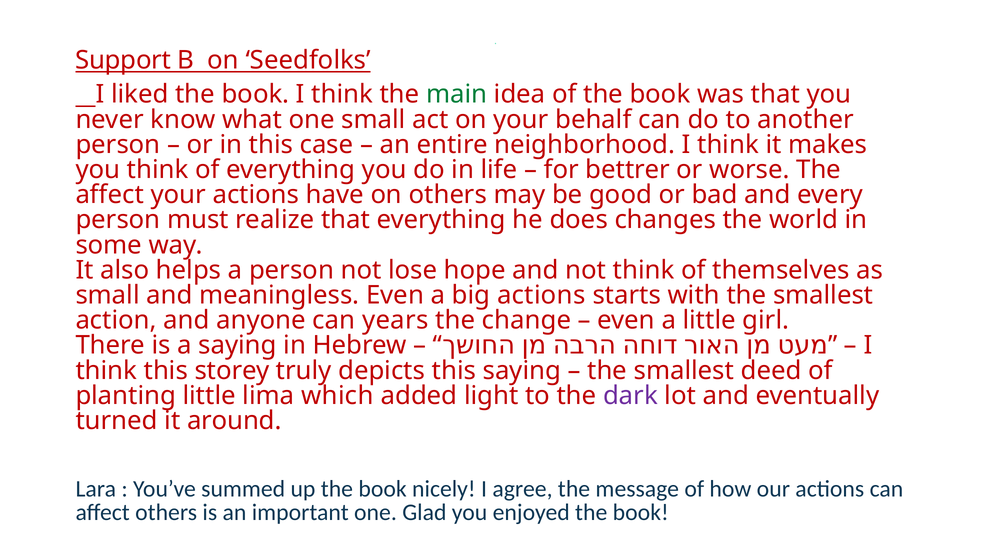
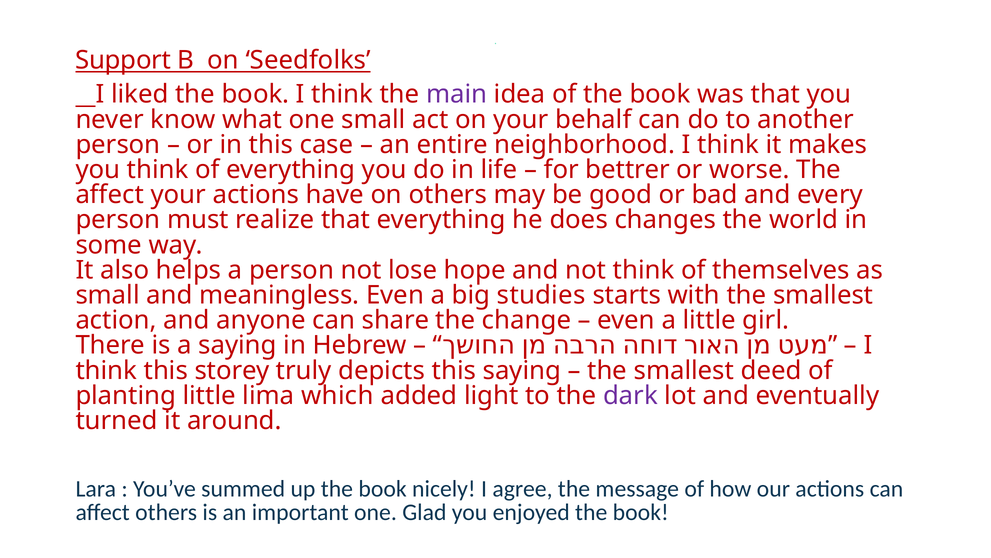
main colour: green -> purple
big actions: actions -> studies
years: years -> share
